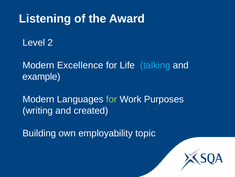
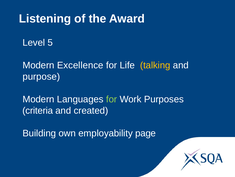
2: 2 -> 5
talking colour: light blue -> yellow
example: example -> purpose
writing: writing -> criteria
topic: topic -> page
